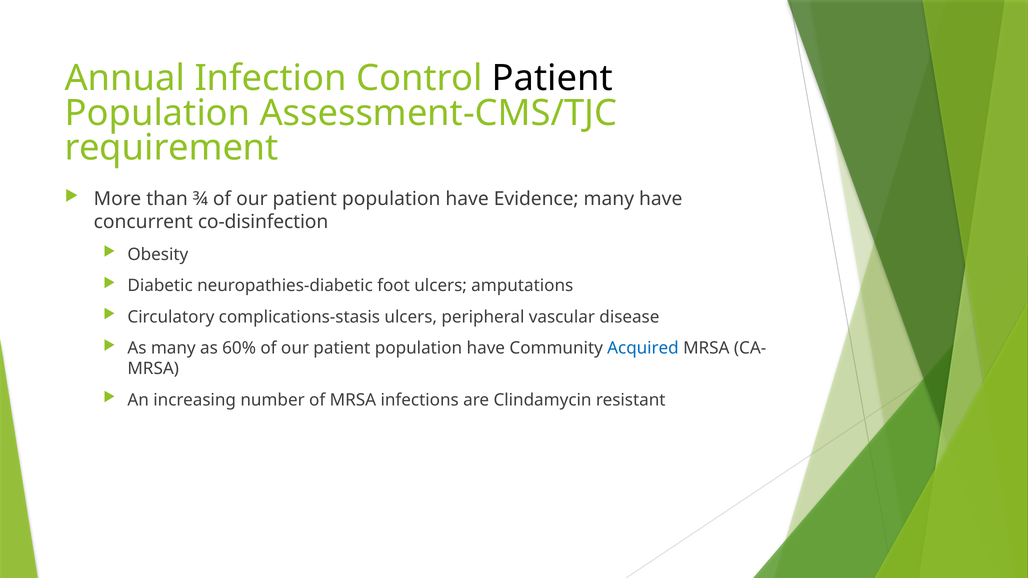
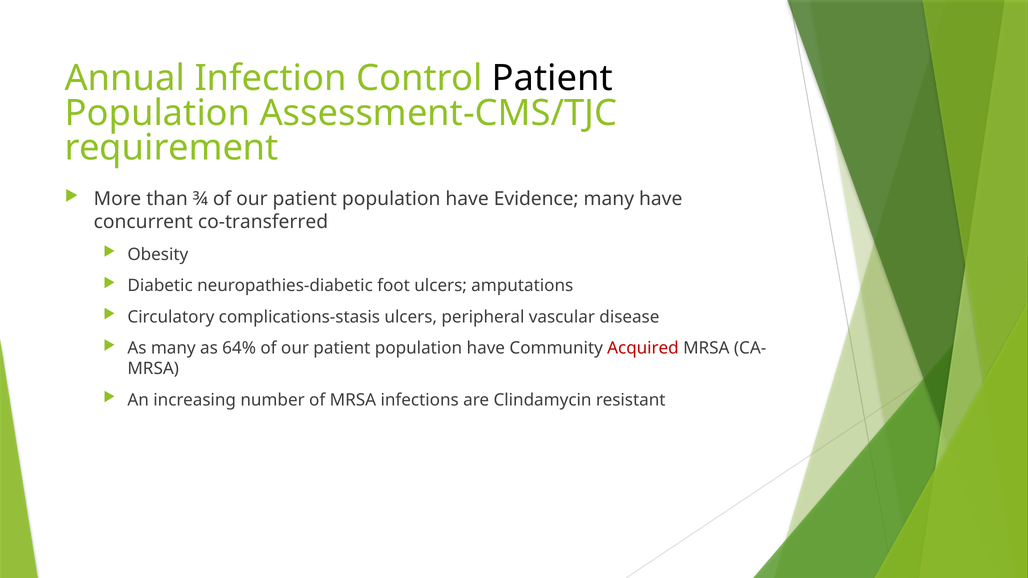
co-disinfection: co-disinfection -> co-transferred
60%: 60% -> 64%
Acquired colour: blue -> red
